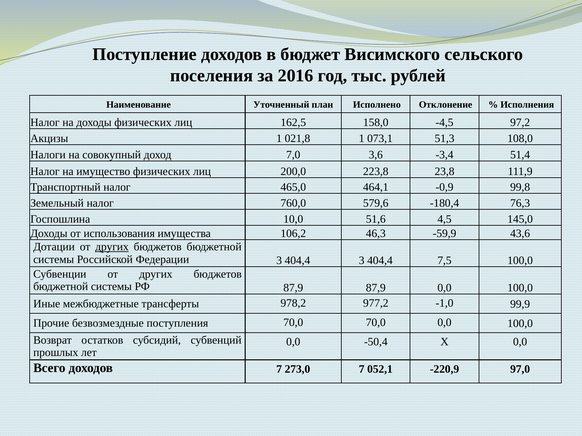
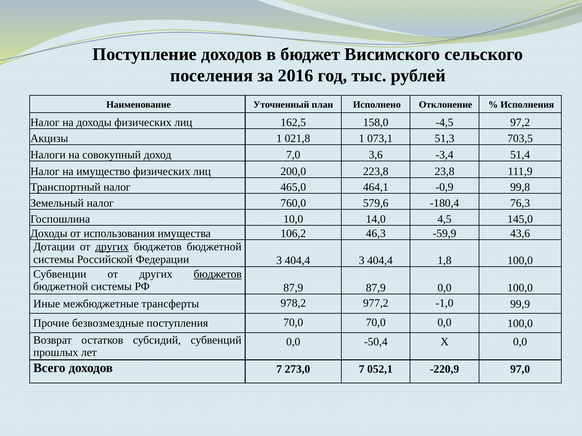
108,0: 108,0 -> 703,5
51,6: 51,6 -> 14,0
7,5: 7,5 -> 1,8
бюджетов at (218, 274) underline: none -> present
